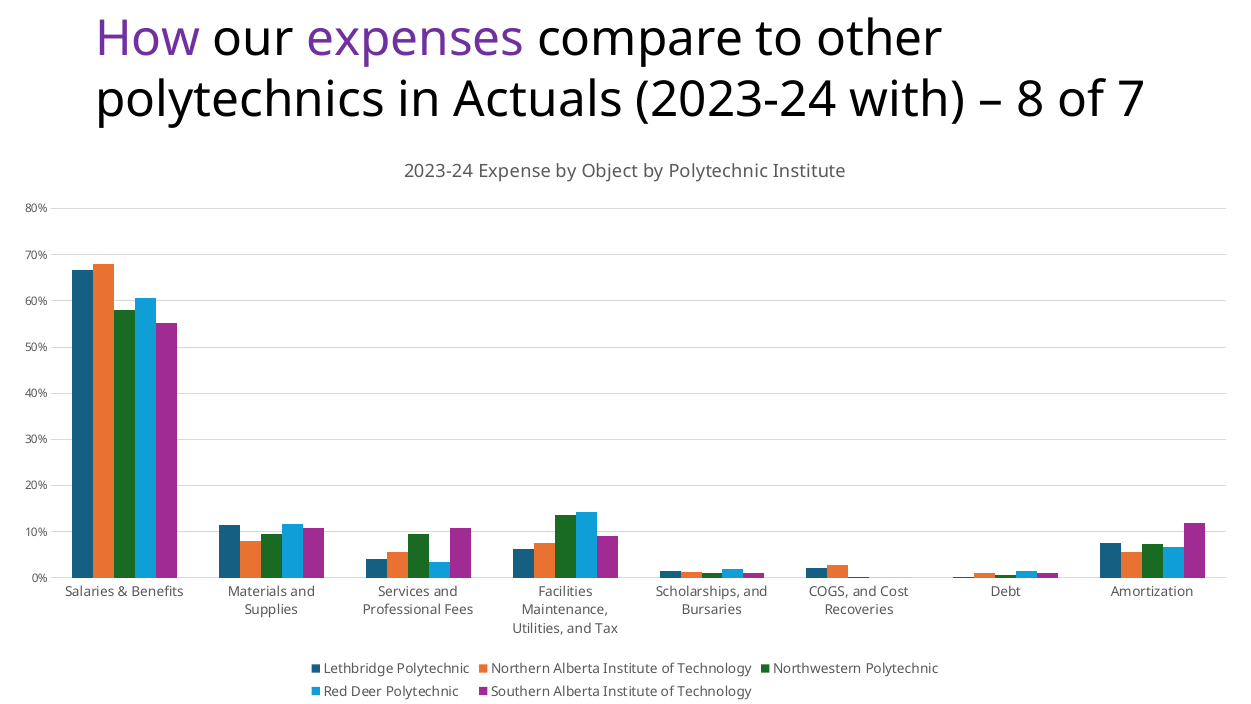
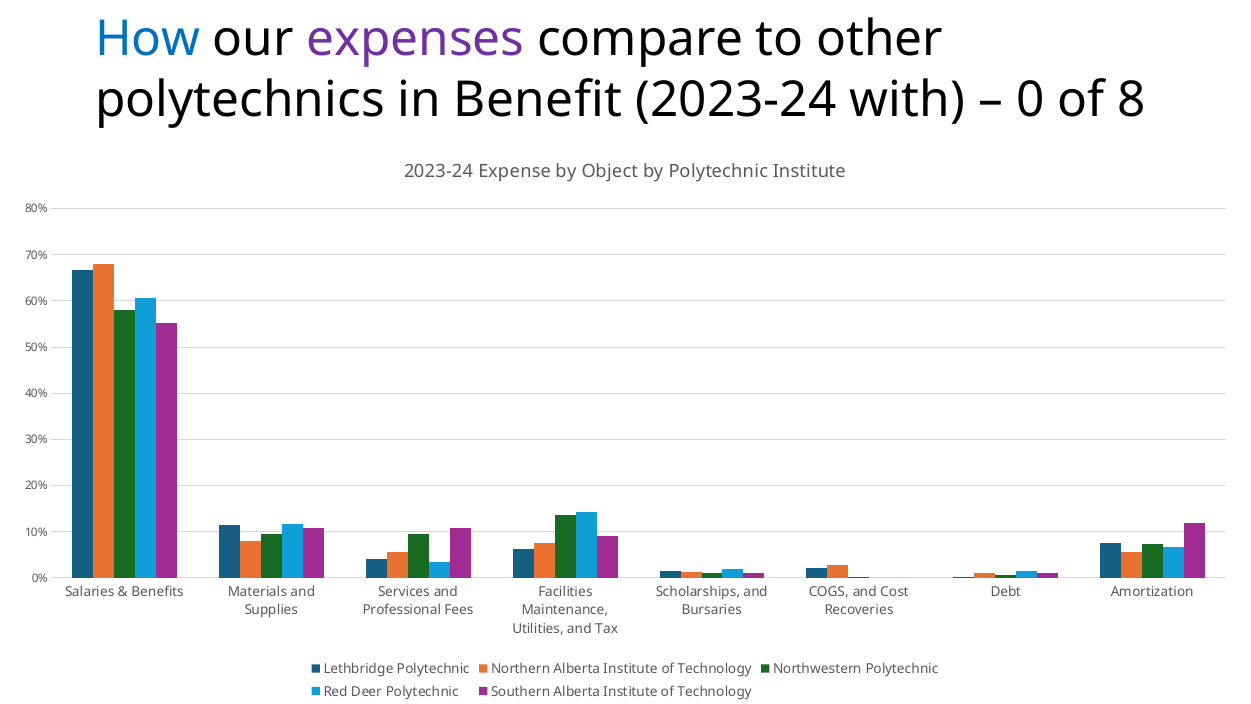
How colour: purple -> blue
Actuals: Actuals -> Benefit
8: 8 -> 0
7: 7 -> 8
